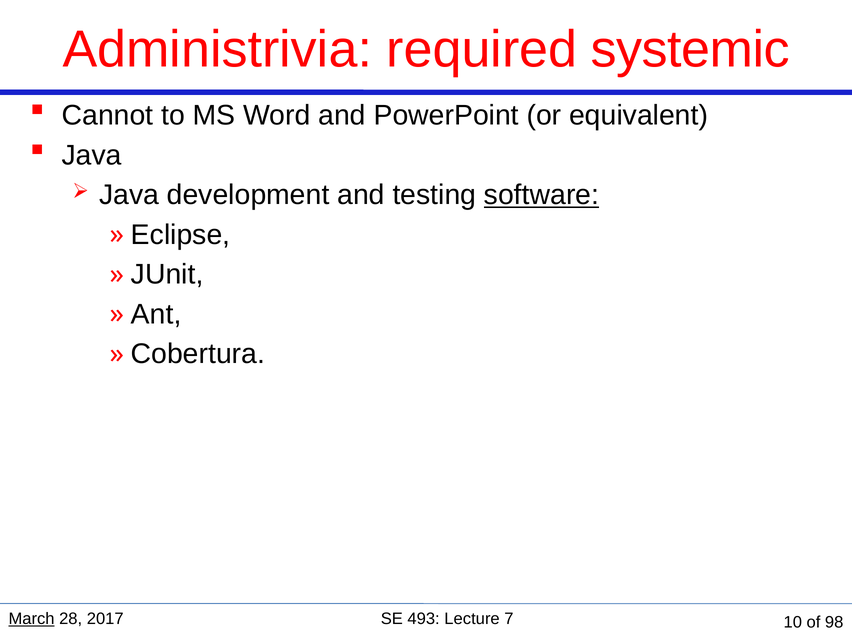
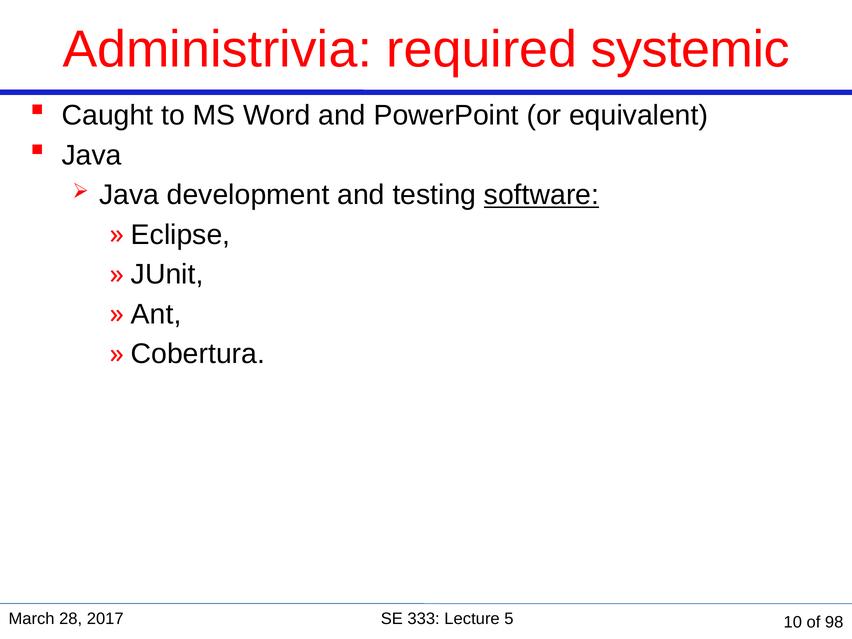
Cannot: Cannot -> Caught
March underline: present -> none
493: 493 -> 333
7: 7 -> 5
